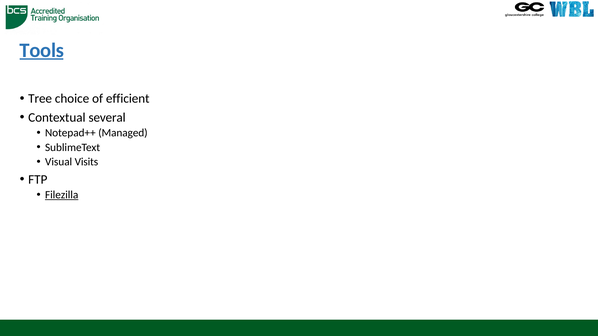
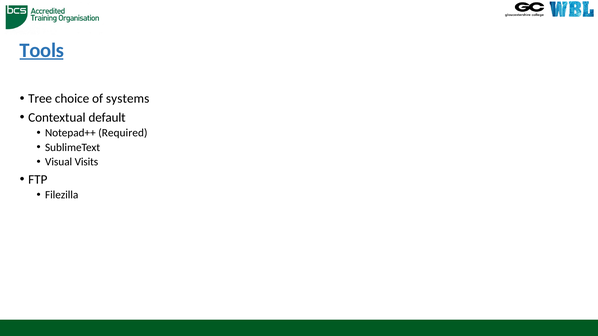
efficient: efficient -> systems
several: several -> default
Managed: Managed -> Required
Filezilla underline: present -> none
